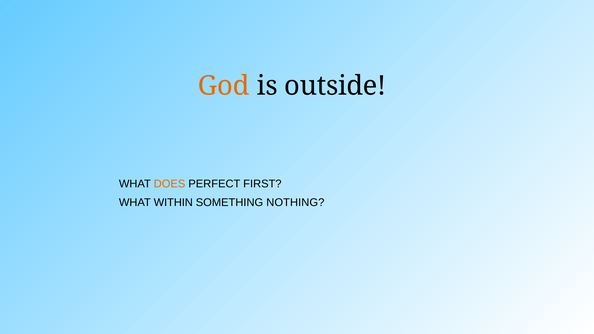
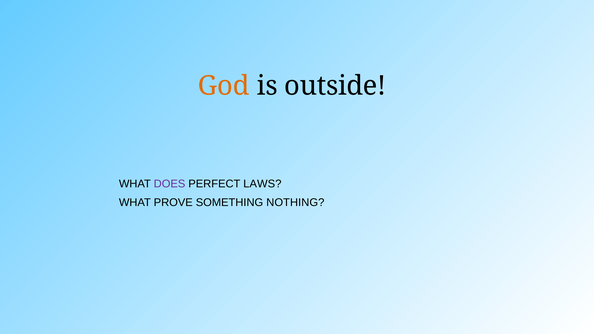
DOES colour: orange -> purple
FIRST: FIRST -> LAWS
WITHIN: WITHIN -> PROVE
